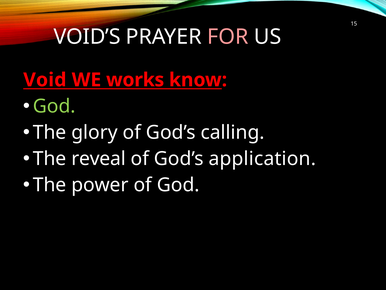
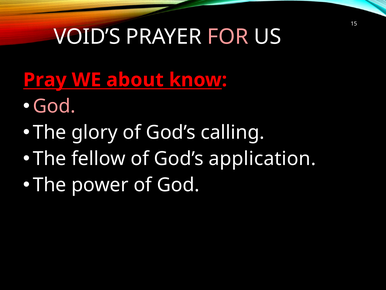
Void: Void -> Pray
works: works -> about
God at (54, 106) colour: light green -> pink
reveal: reveal -> fellow
